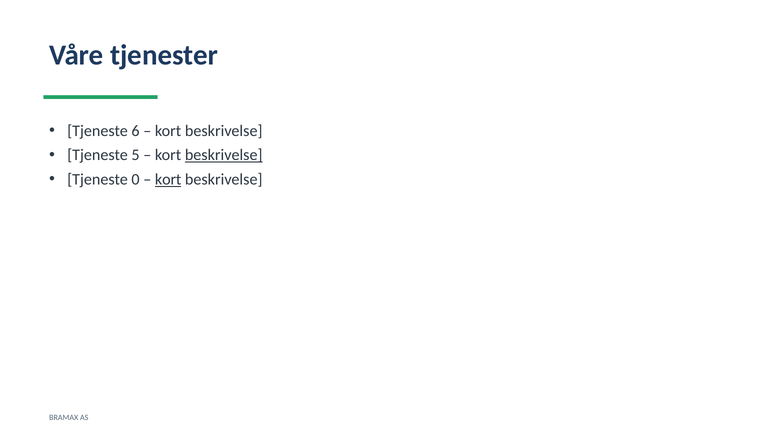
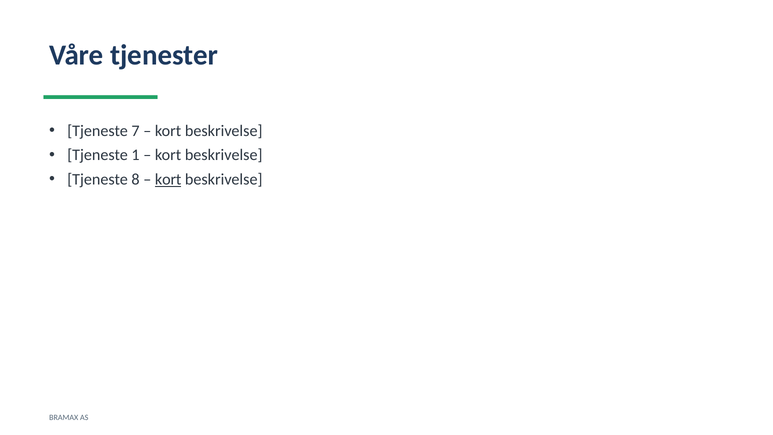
6: 6 -> 7
5: 5 -> 1
beskrivelse at (224, 155) underline: present -> none
0: 0 -> 8
